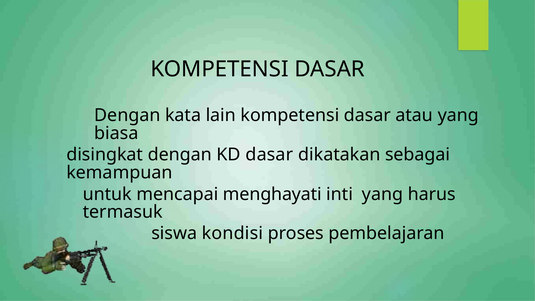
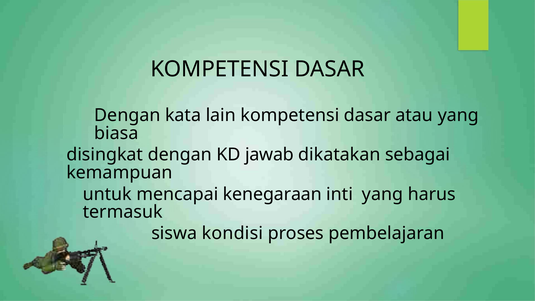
KD dasar: dasar -> jawab
menghayati: menghayati -> kenegaraan
